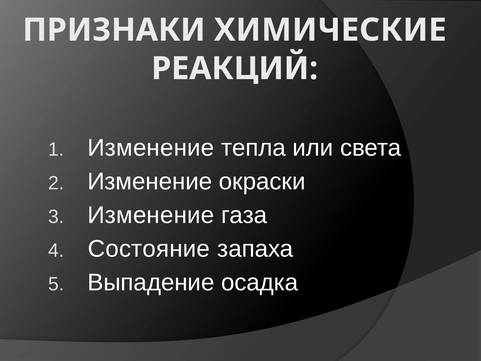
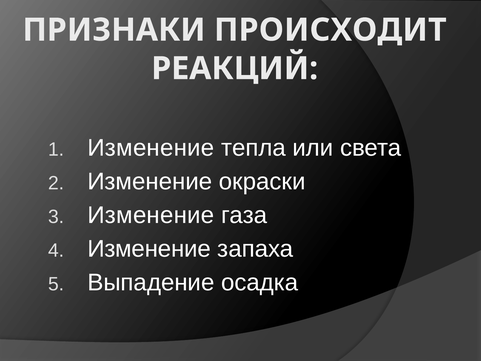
ХИМИЧЕСКИЕ: ХИМИЧЕСКИЕ -> ПРОИСХОДИТ
Состояние at (149, 249): Состояние -> Изменение
